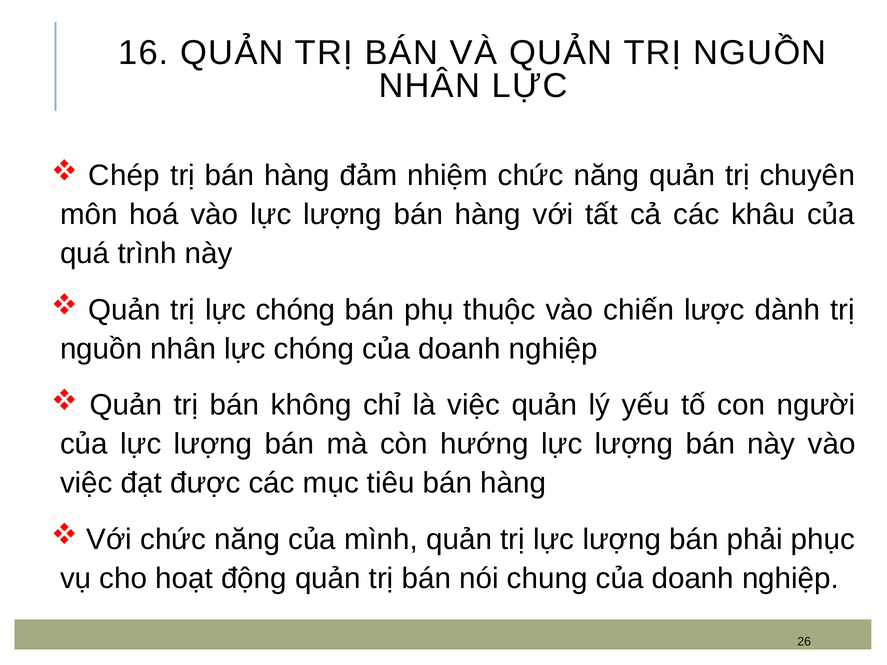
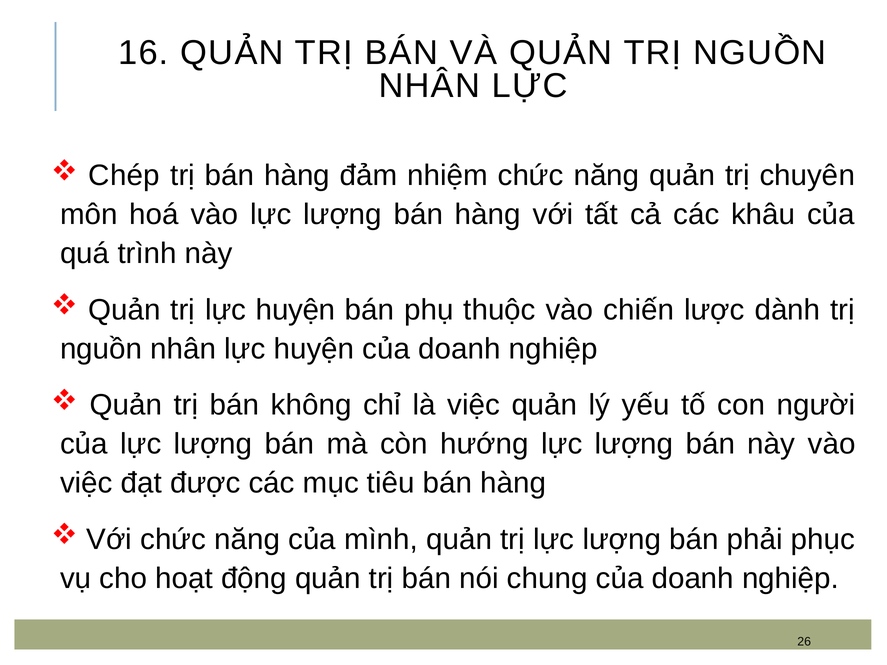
trị lực chóng: chóng -> huyện
nhân lực chóng: chóng -> huyện
